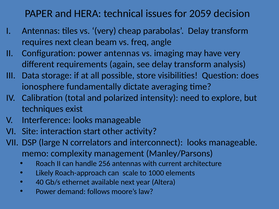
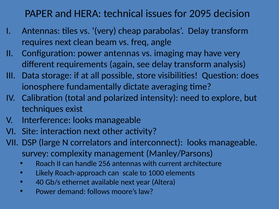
2059: 2059 -> 2095
interaction start: start -> next
memo: memo -> survey
